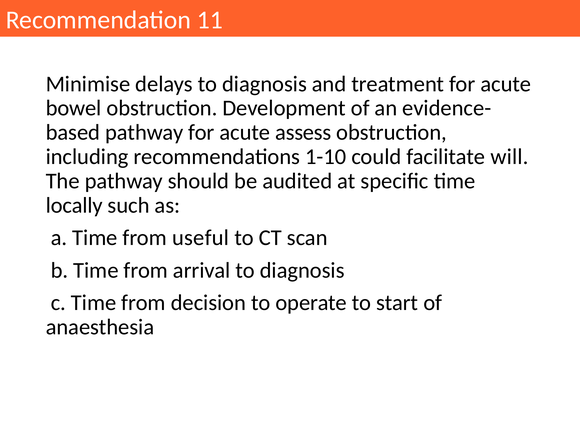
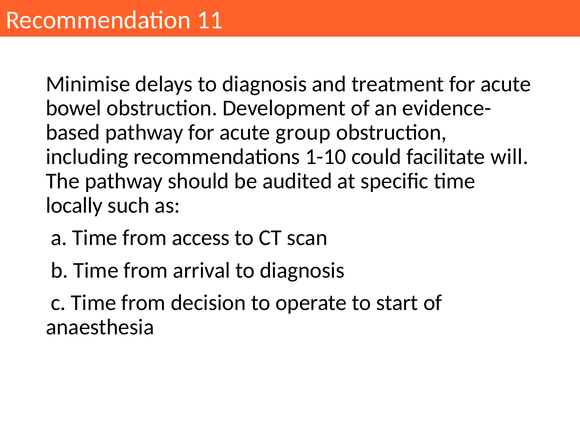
assess: assess -> group
useful: useful -> access
